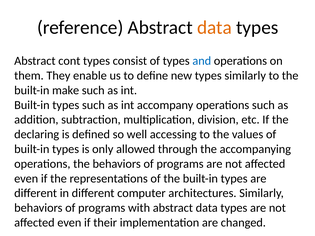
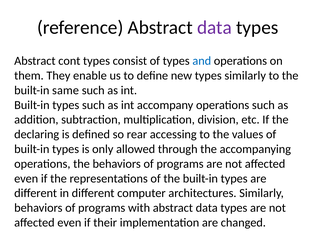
data at (214, 27) colour: orange -> purple
make: make -> same
well: well -> rear
